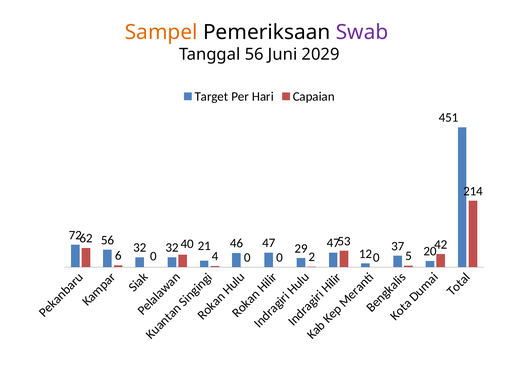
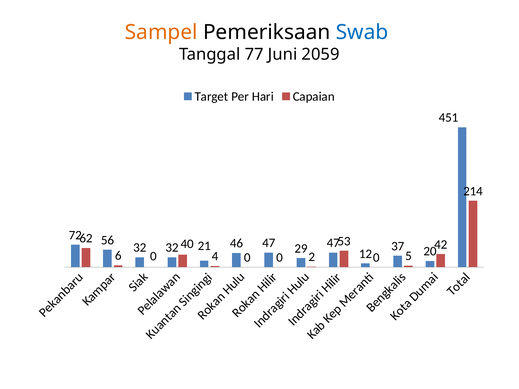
Swab colour: purple -> blue
Tanggal 56: 56 -> 77
2029: 2029 -> 2059
